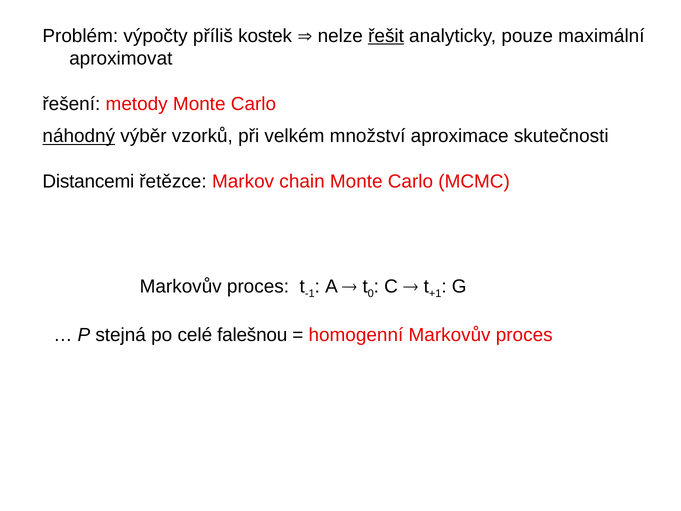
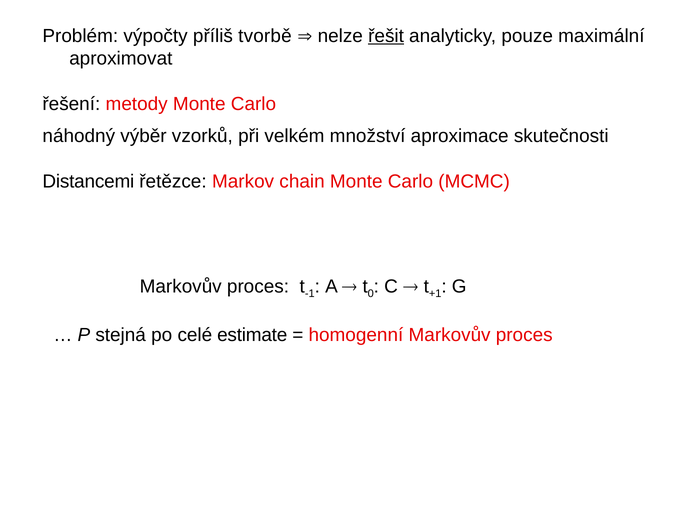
kostek: kostek -> tvorbě
náhodný underline: present -> none
falešnou: falešnou -> estimate
